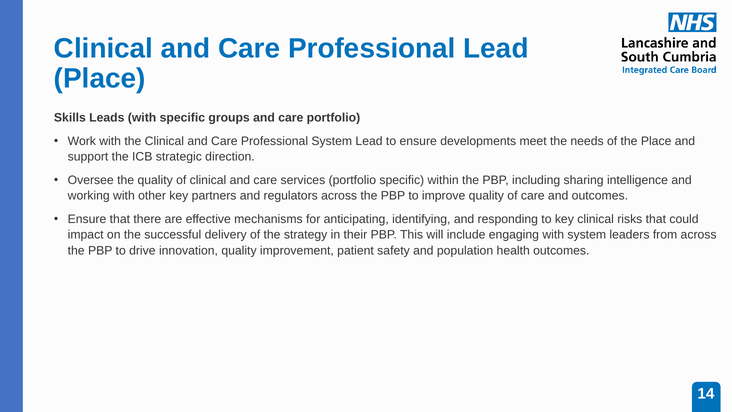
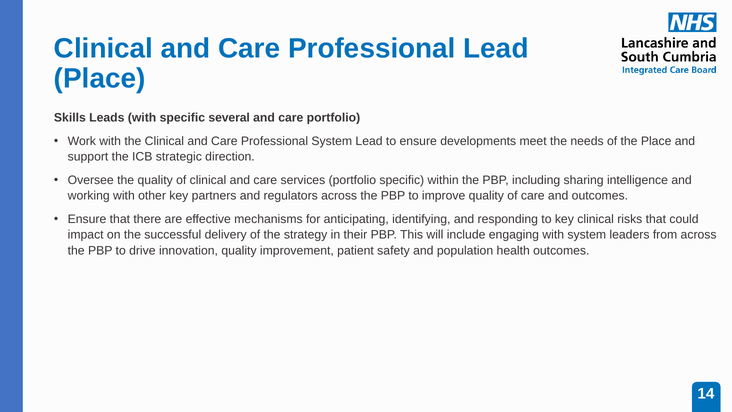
groups: groups -> several
